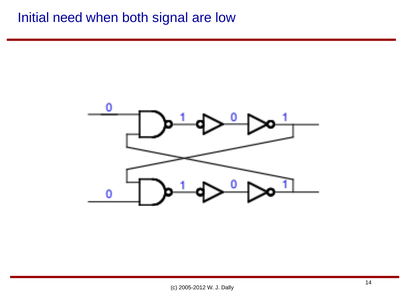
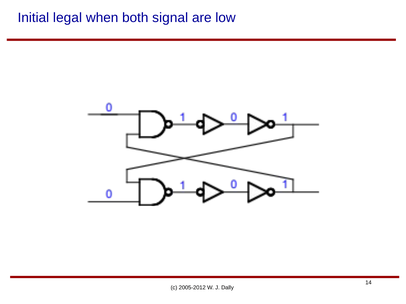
need: need -> legal
